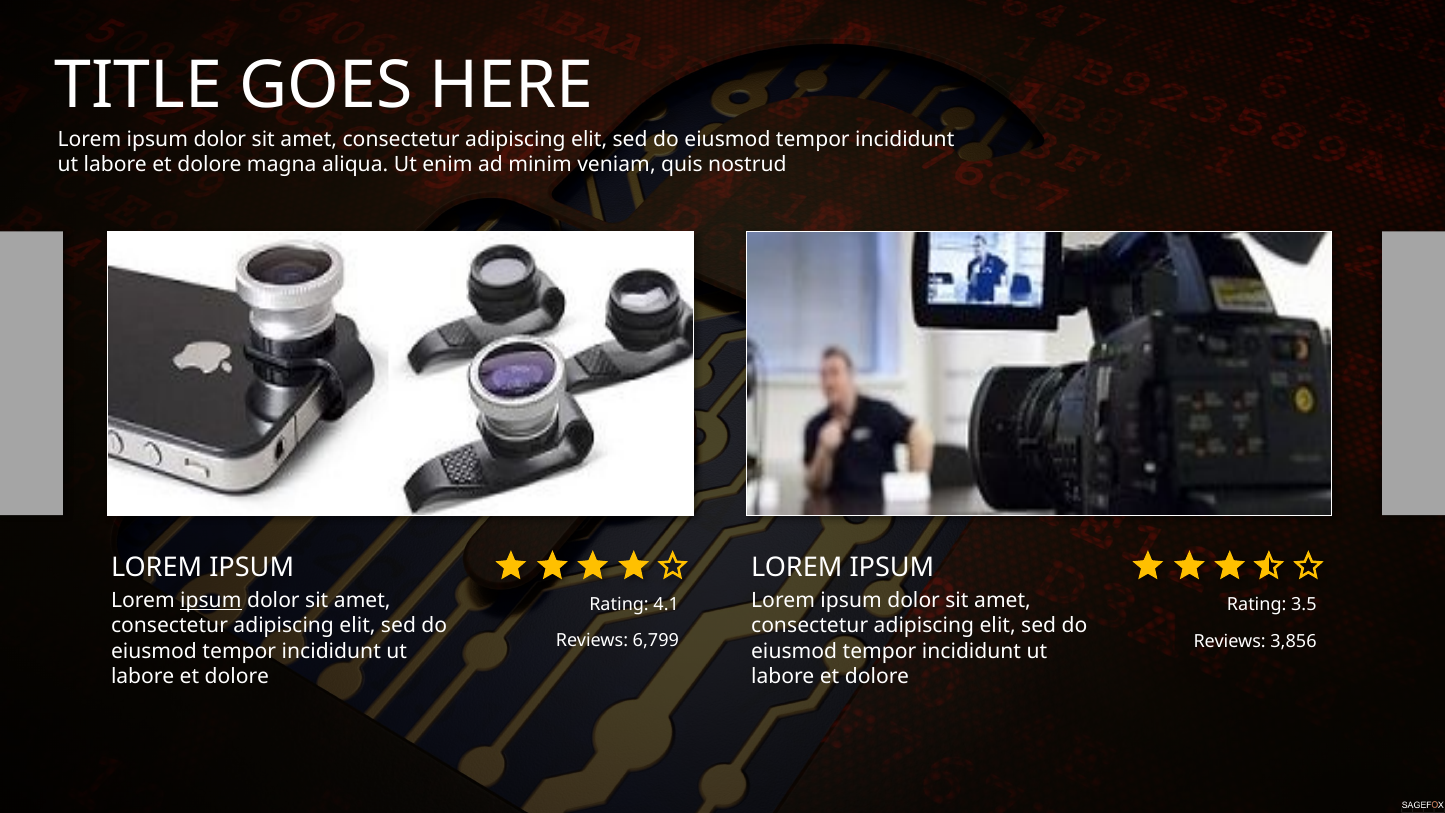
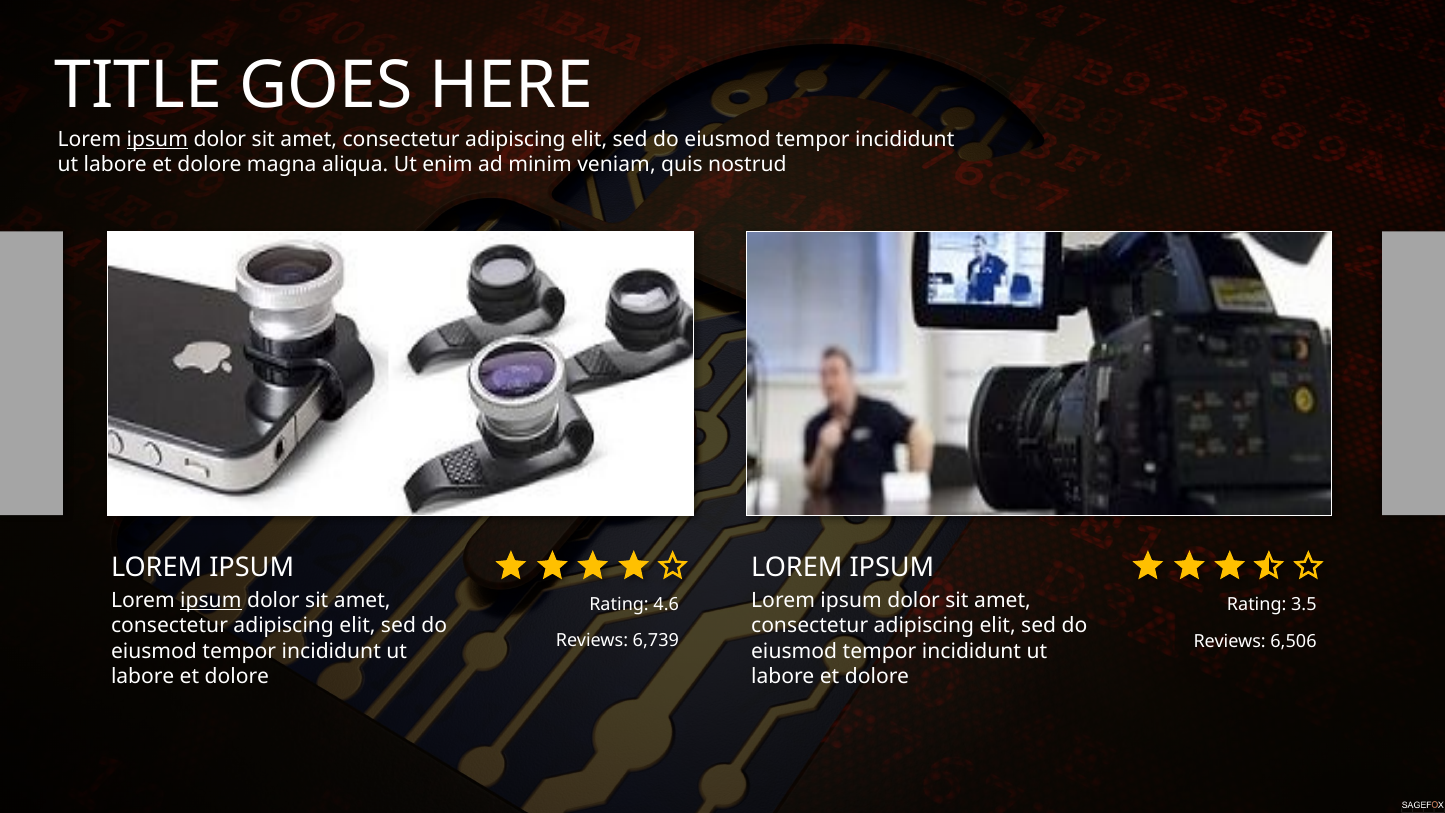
ipsum at (157, 139) underline: none -> present
4.1: 4.1 -> 4.6
6,799: 6,799 -> 6,739
3,856: 3,856 -> 6,506
